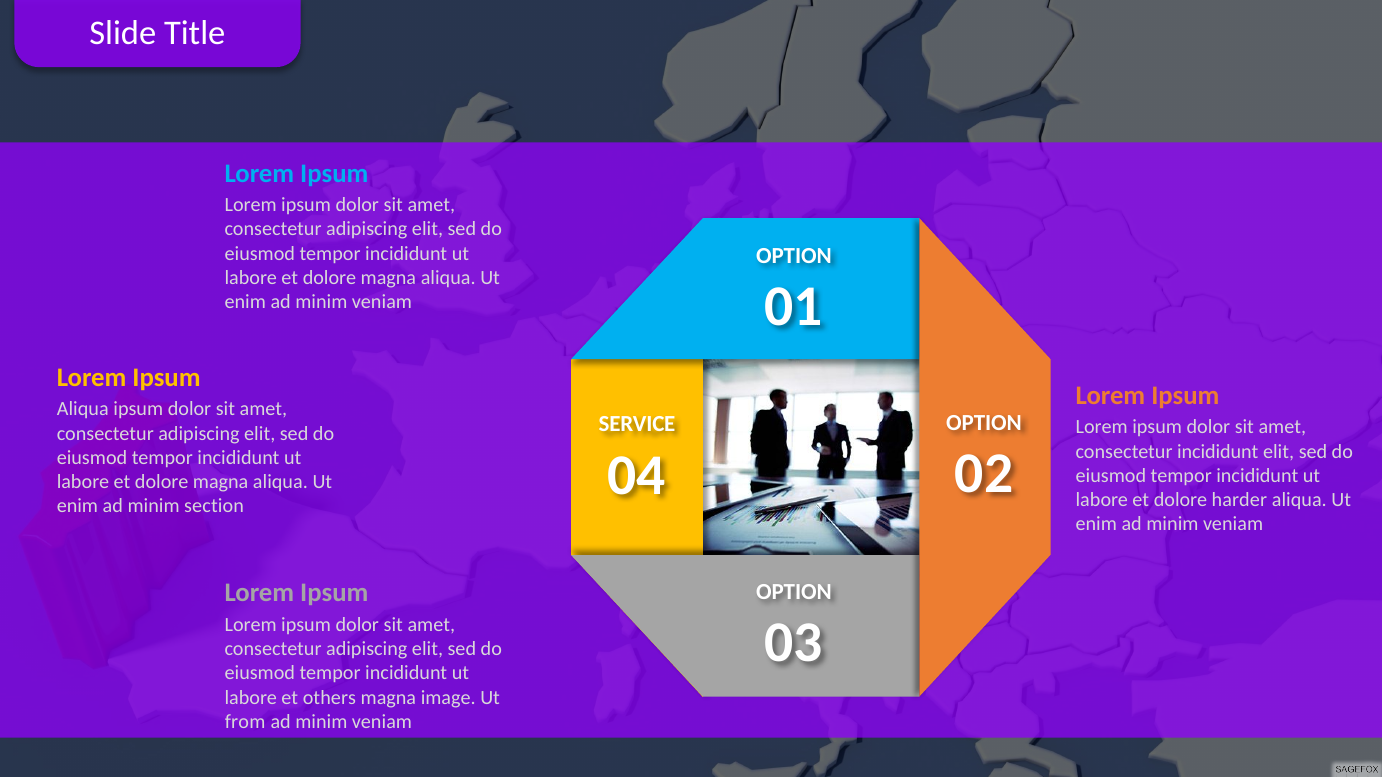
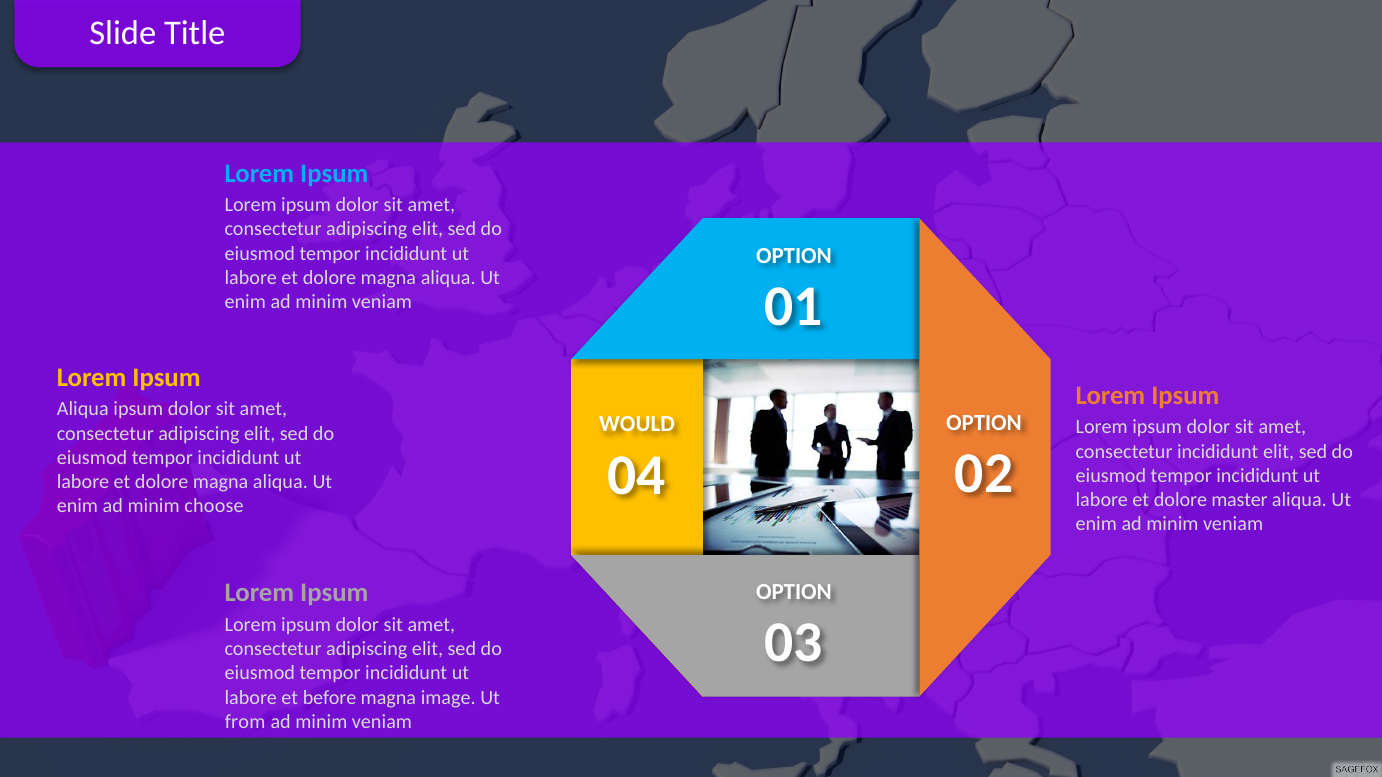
SERVICE: SERVICE -> WOULD
harder: harder -> master
section: section -> choose
others: others -> before
